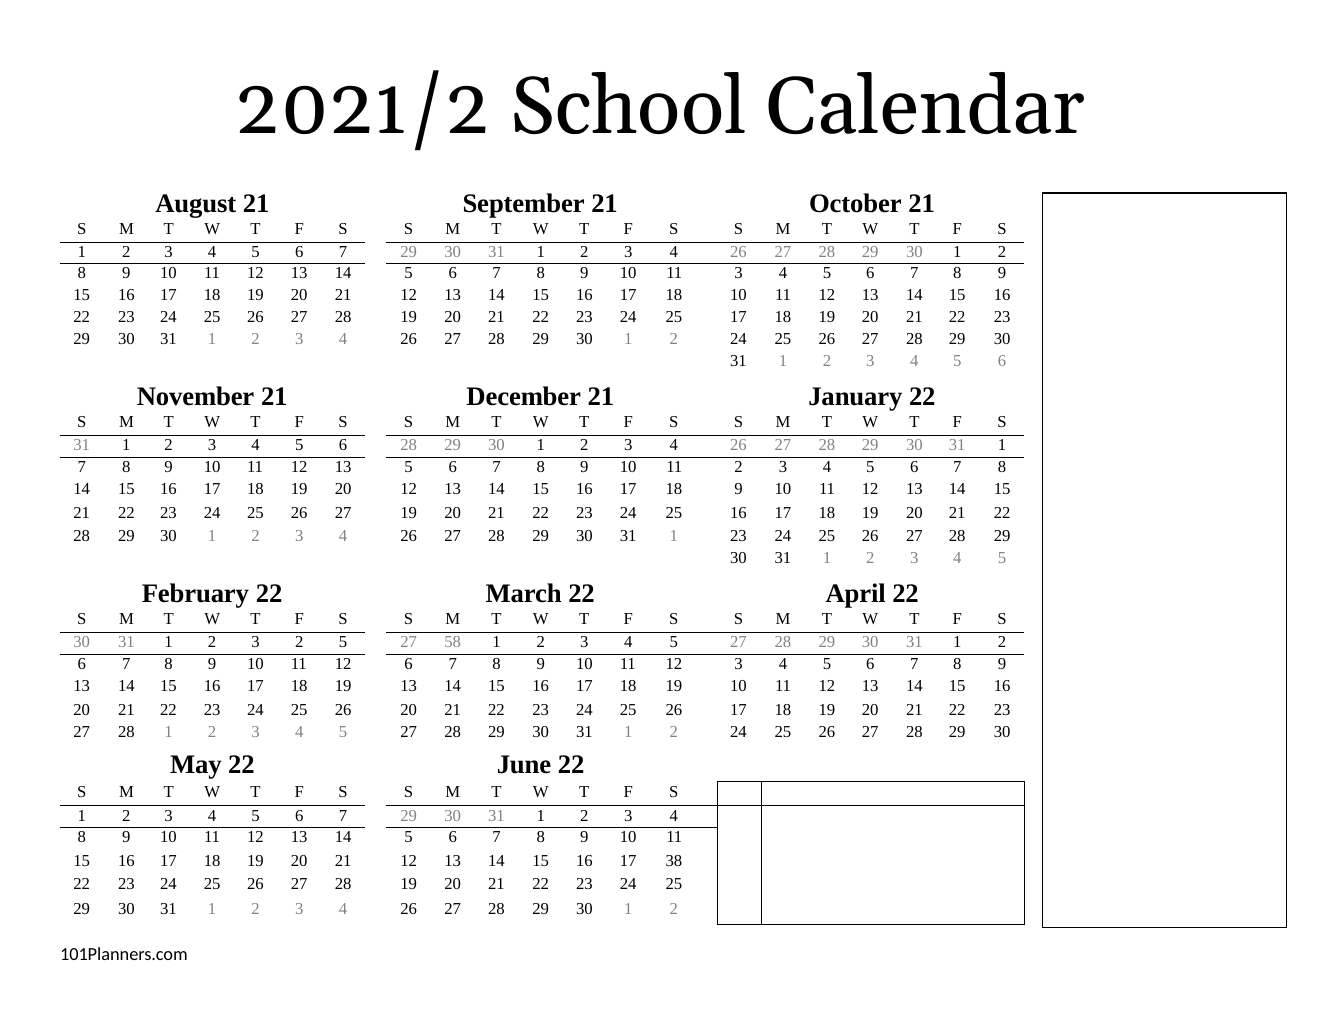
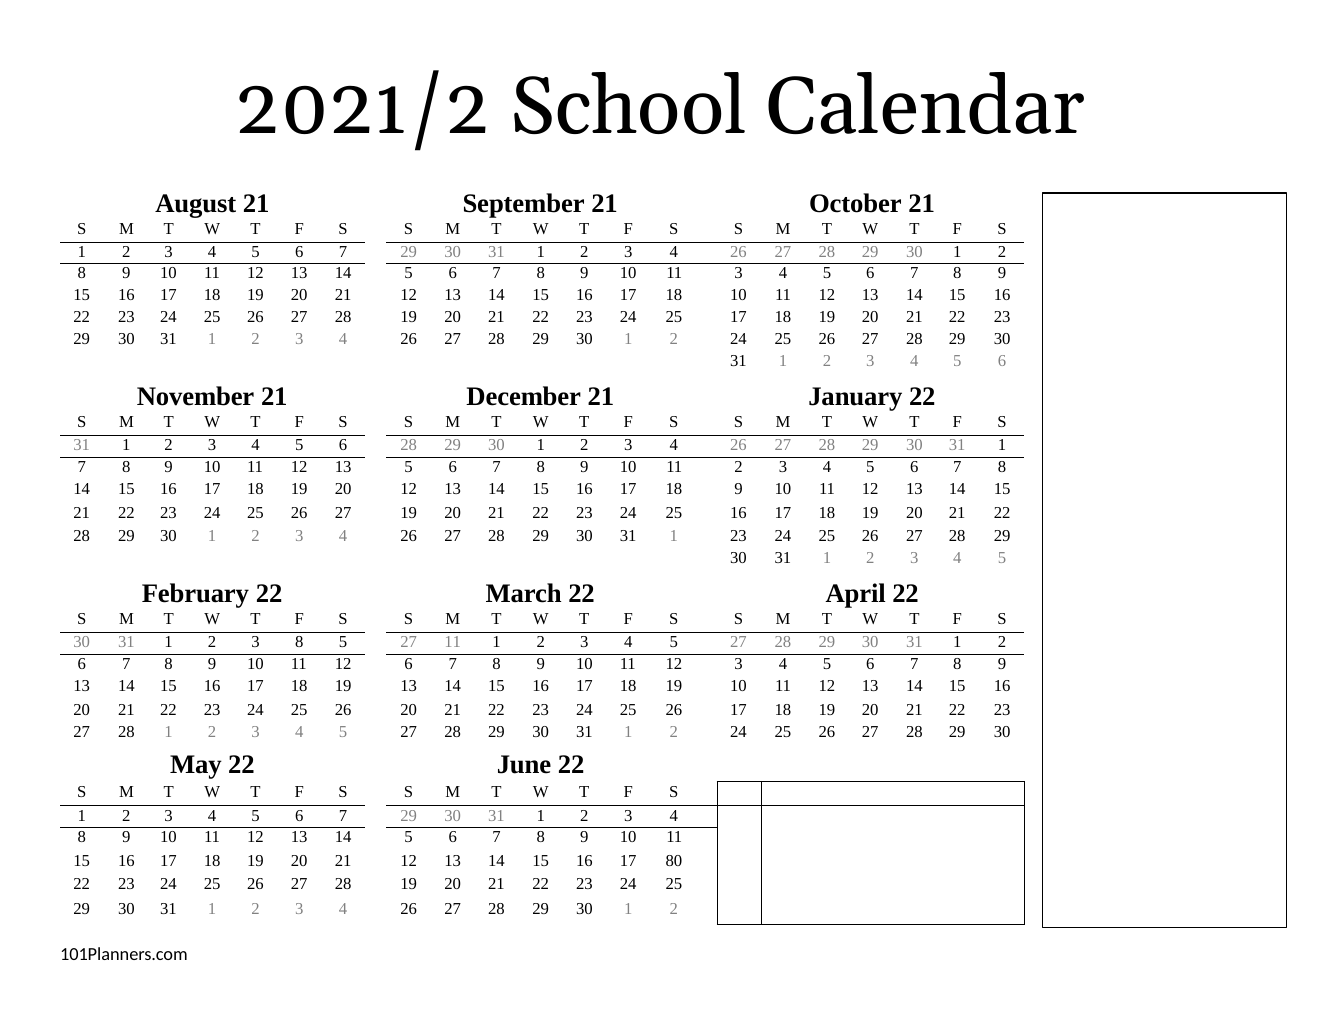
3 2: 2 -> 8
27 58: 58 -> 11
38: 38 -> 80
